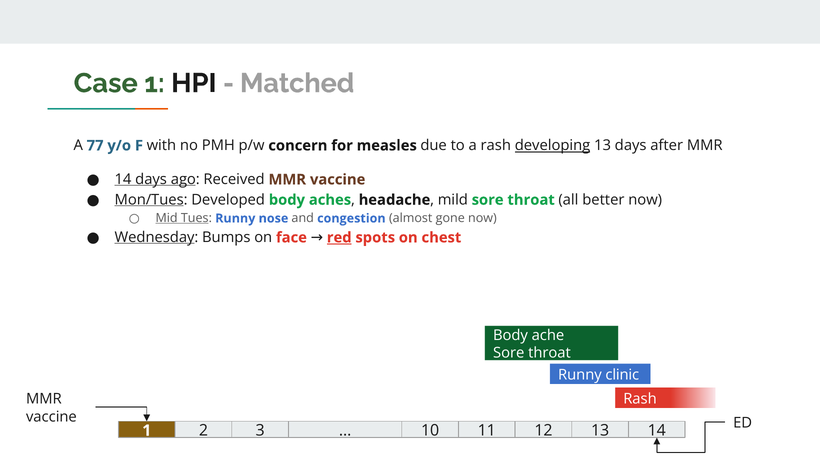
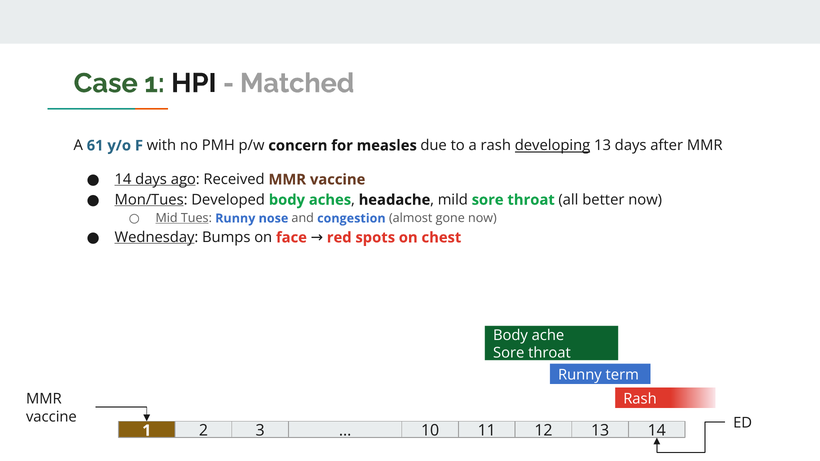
77: 77 -> 61
red underline: present -> none
clinic: clinic -> term
